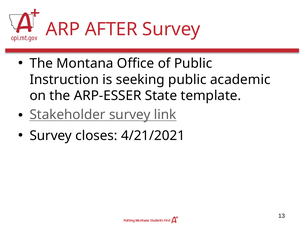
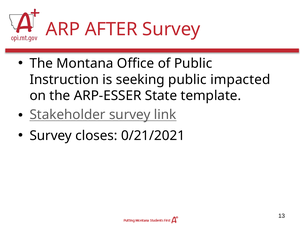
academic: academic -> impacted
4/21/2021: 4/21/2021 -> 0/21/2021
